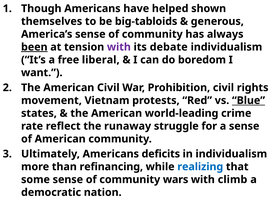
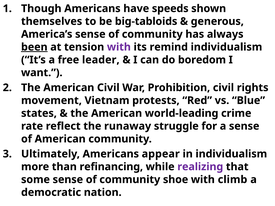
helped: helped -> speeds
debate: debate -> remind
liberal: liberal -> leader
Blue underline: present -> none
deficits: deficits -> appear
realizing colour: blue -> purple
wars: wars -> shoe
